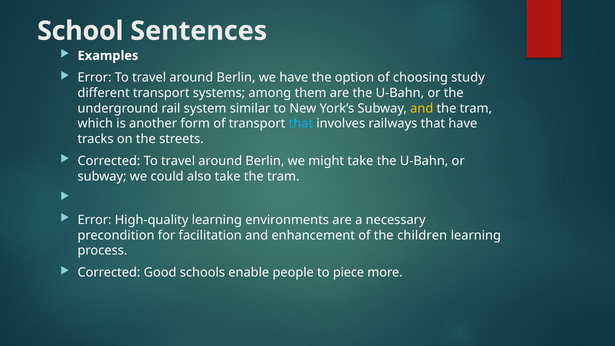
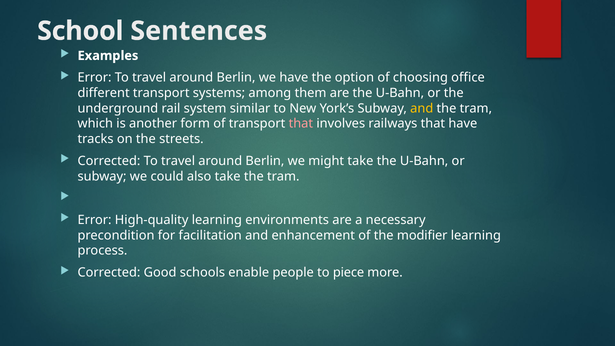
study: study -> office
that at (301, 124) colour: light blue -> pink
children: children -> modifier
